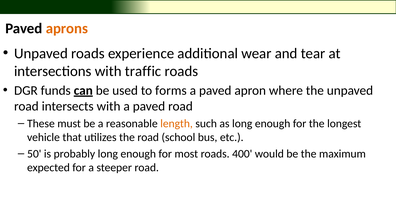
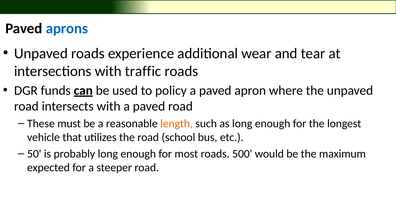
aprons colour: orange -> blue
forms: forms -> policy
400: 400 -> 500
